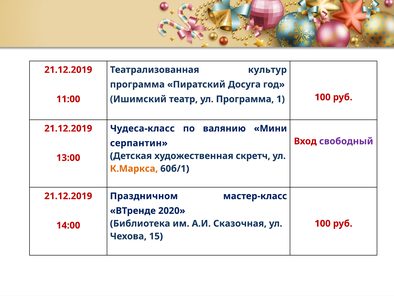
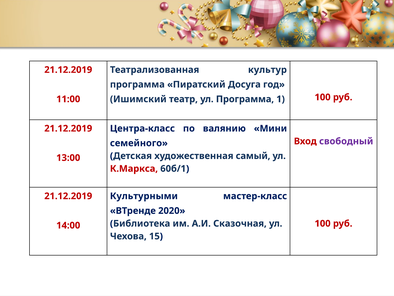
Чудеса-класс: Чудеса-класс -> Центра-класс
серпантин: серпантин -> семейного
скретч: скретч -> самый
К.Маркса colour: orange -> red
Праздничном: Праздничном -> Культурными
